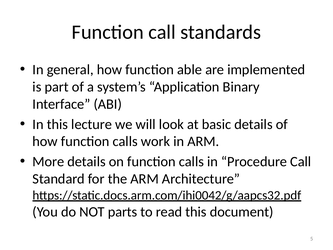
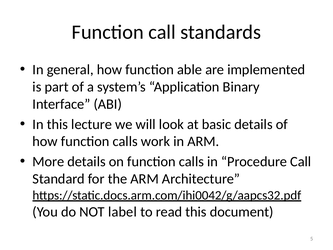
parts: parts -> label
